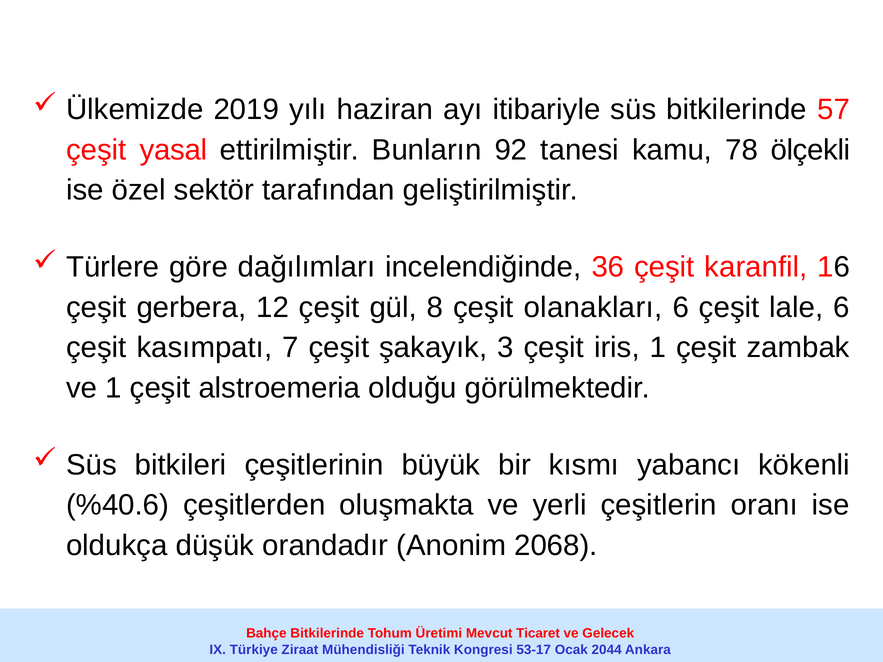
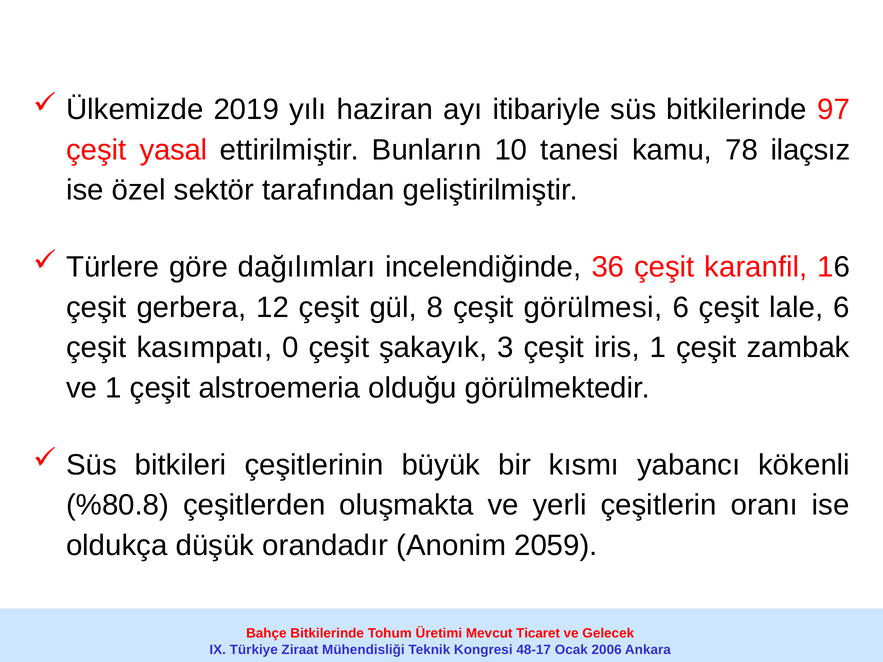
57: 57 -> 97
92: 92 -> 10
ölçekli: ölçekli -> ilaçsız
olanakları: olanakları -> görülmesi
7: 7 -> 0
%40.6: %40.6 -> %80.8
2068: 2068 -> 2059
53-17: 53-17 -> 48-17
2044: 2044 -> 2006
